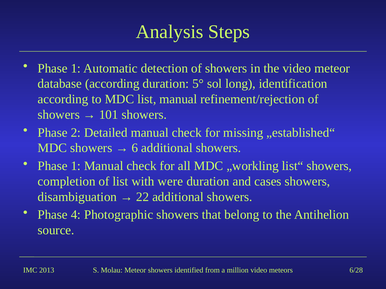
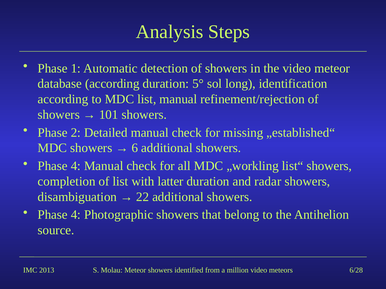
1 at (76, 166): 1 -> 4
were: were -> latter
cases: cases -> radar
